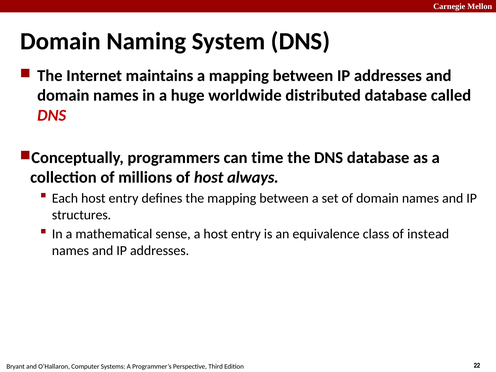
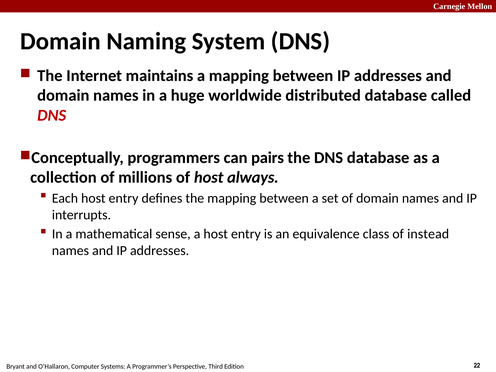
time: time -> pairs
structures: structures -> interrupts
